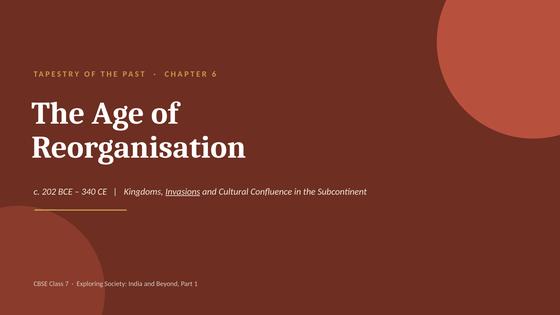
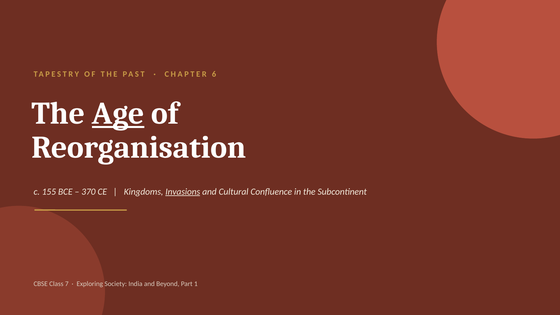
Age underline: none -> present
202: 202 -> 155
340: 340 -> 370
